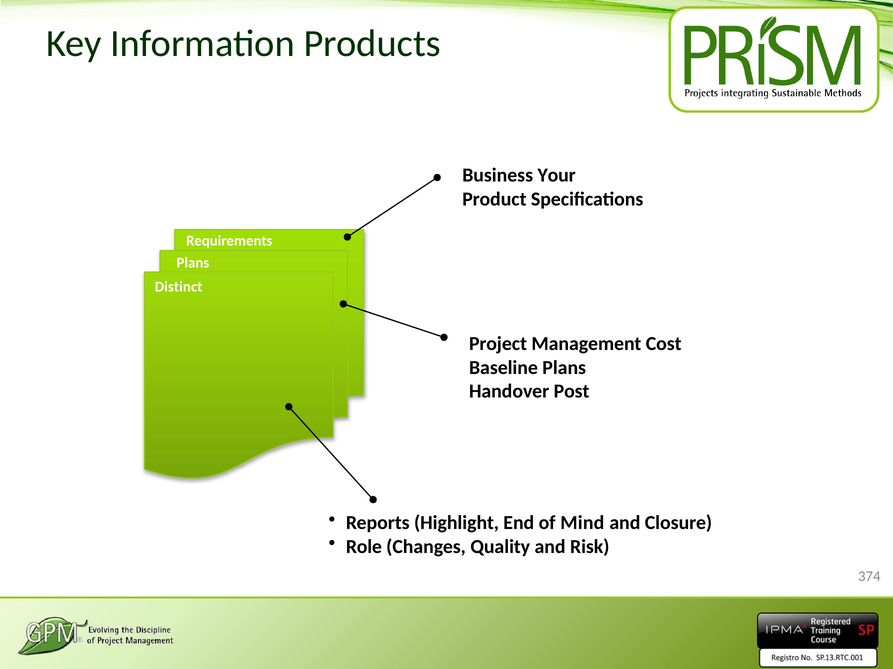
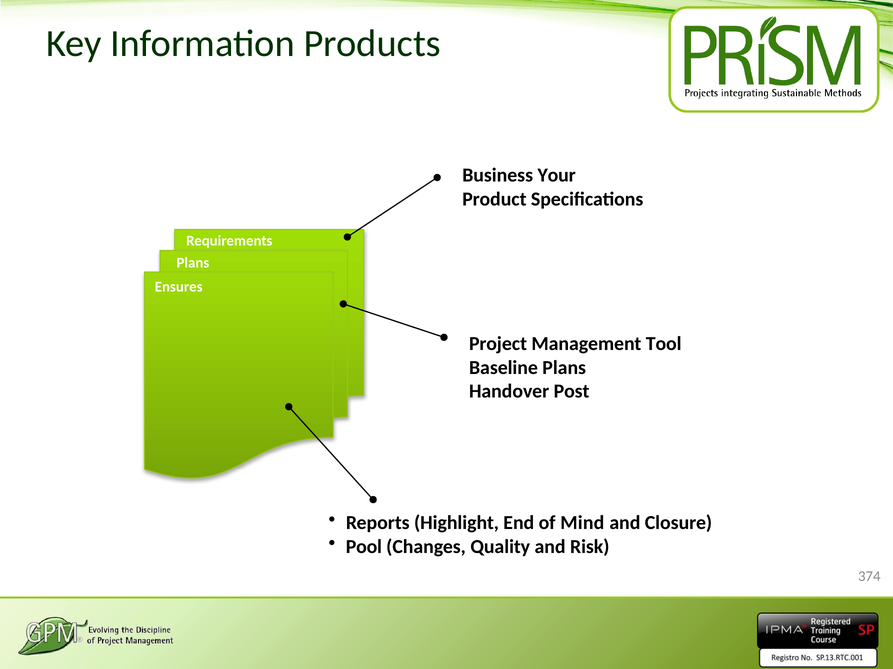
Distinct: Distinct -> Ensures
Cost: Cost -> Tool
Role: Role -> Pool
